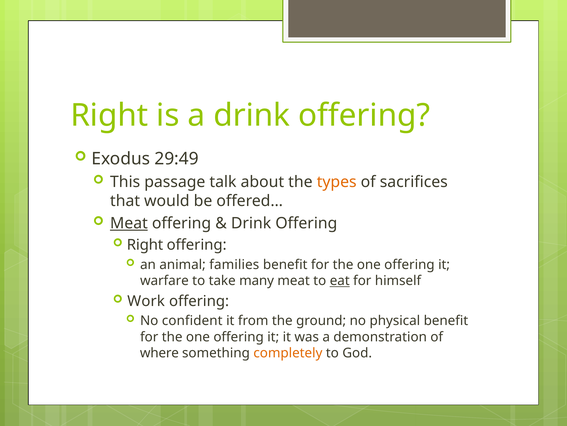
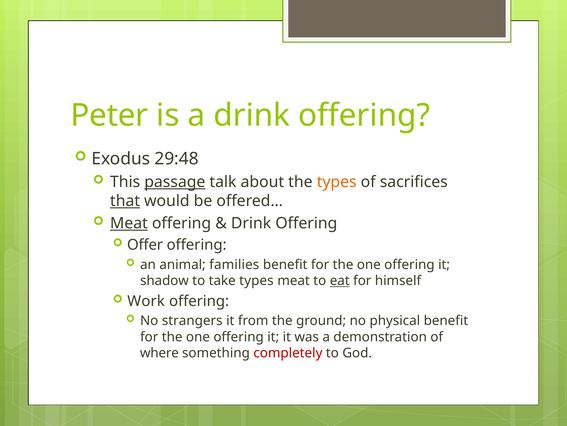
Right at (109, 115): Right -> Peter
29:49: 29:49 -> 29:48
passage underline: none -> present
that underline: none -> present
Right at (145, 245): Right -> Offer
warfare: warfare -> shadow
take many: many -> types
confident: confident -> strangers
completely colour: orange -> red
